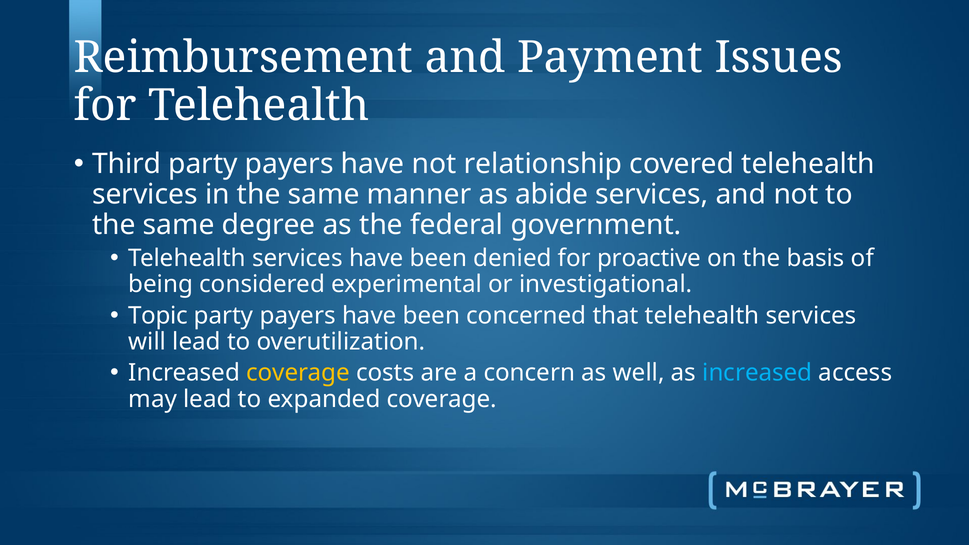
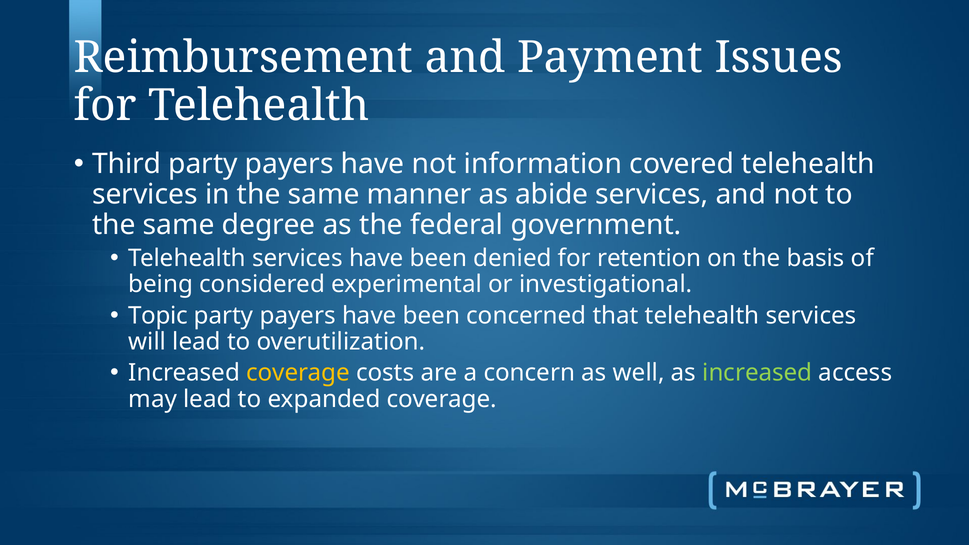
relationship: relationship -> information
proactive: proactive -> retention
increased at (757, 373) colour: light blue -> light green
